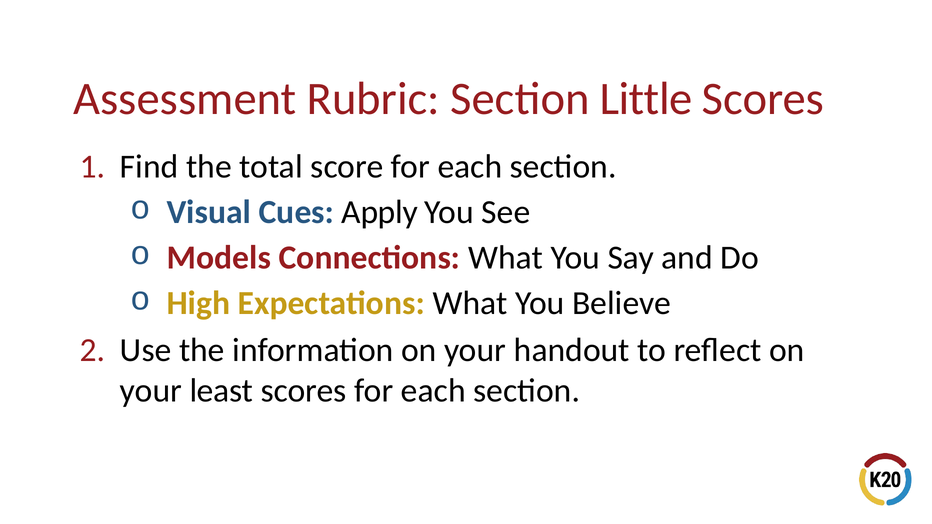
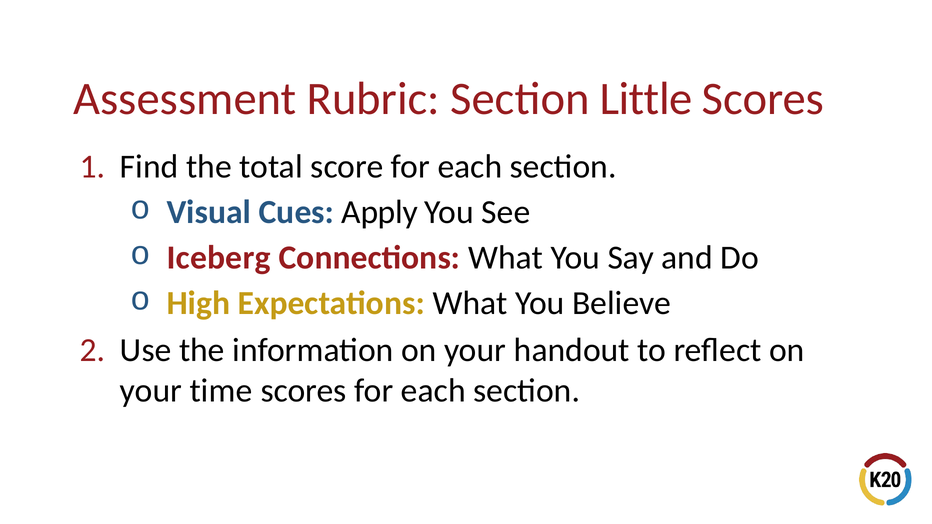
Models: Models -> Iceberg
least: least -> time
